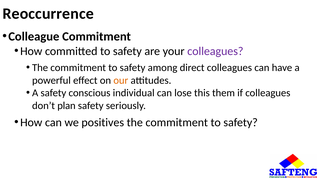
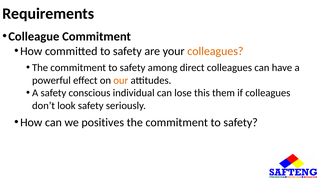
Reoccurrence: Reoccurrence -> Requirements
colleagues at (215, 51) colour: purple -> orange
plan: plan -> look
